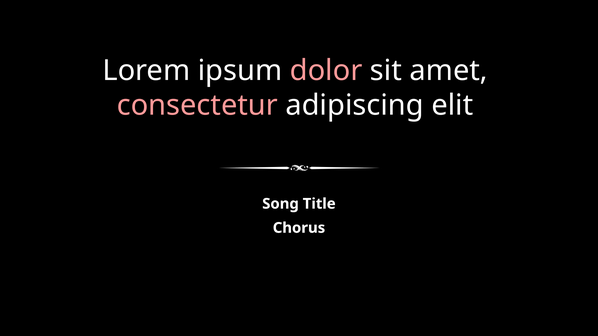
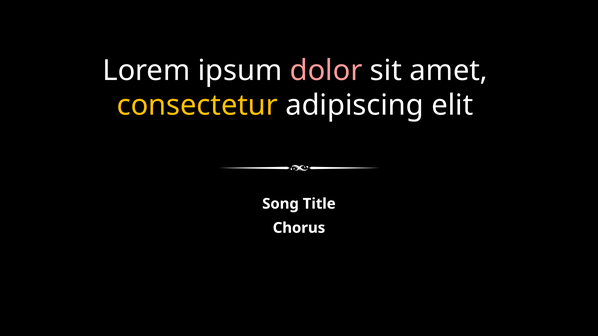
consectetur colour: pink -> yellow
